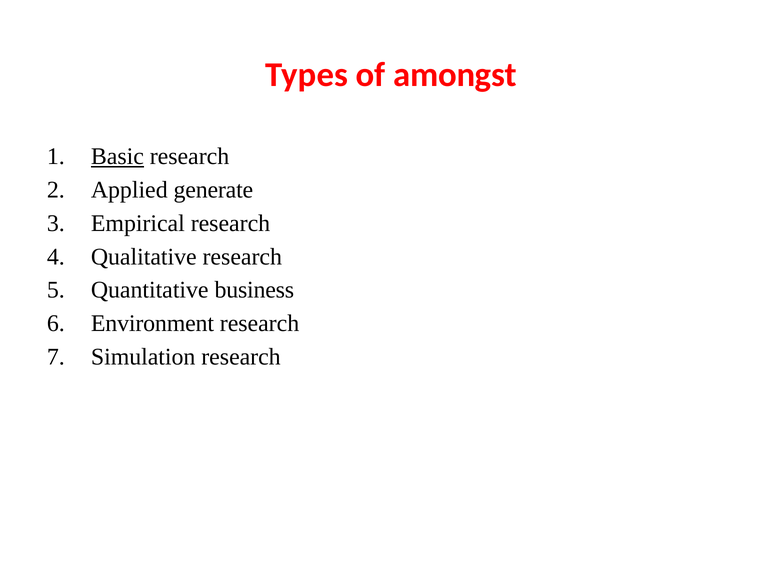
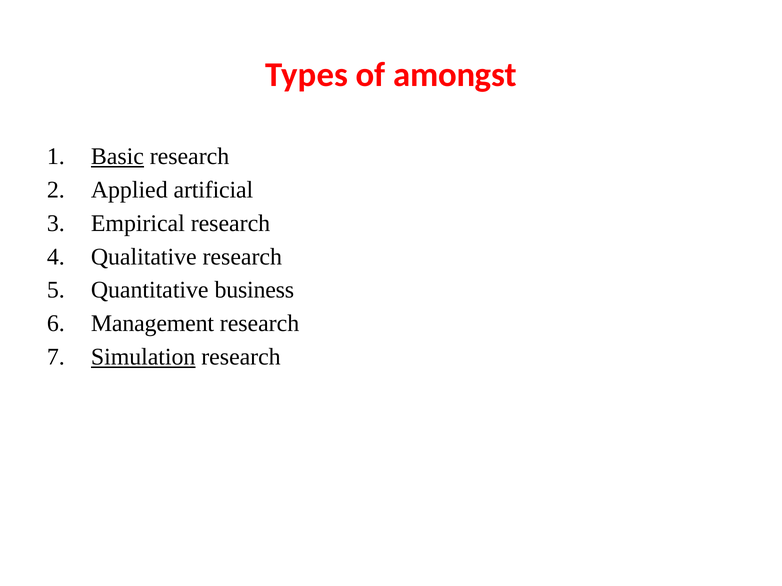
generate: generate -> artificial
Environment: Environment -> Management
Simulation underline: none -> present
